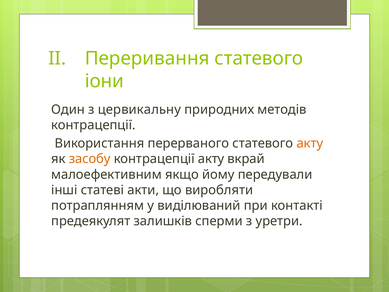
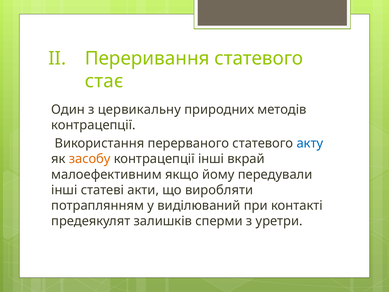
іони: іони -> стає
акту at (310, 143) colour: orange -> blue
контрацепції акту: акту -> інші
